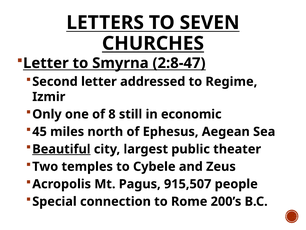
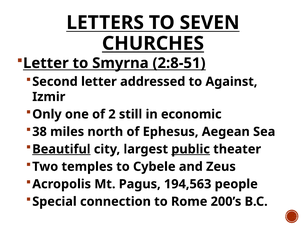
2:8-47: 2:8-47 -> 2:8-51
Regime: Regime -> Against
8: 8 -> 2
45: 45 -> 38
public underline: none -> present
915,507: 915,507 -> 194,563
